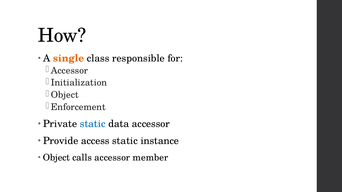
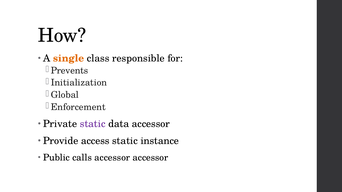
Accessor at (69, 71): Accessor -> Prevents
Object at (65, 95): Object -> Global
static at (93, 124) colour: blue -> purple
Object at (56, 158): Object -> Public
accessor member: member -> accessor
